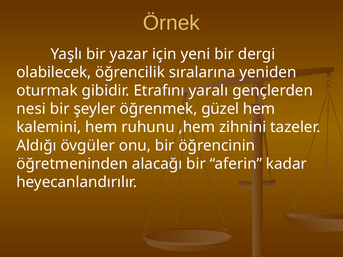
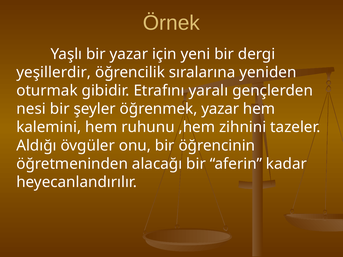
olabilecek: olabilecek -> yeşillerdir
öğrenmek güzel: güzel -> yazar
